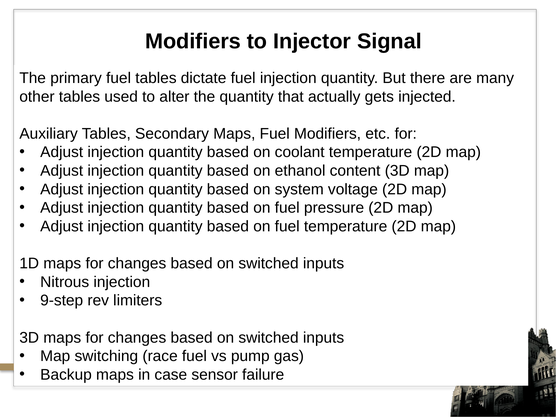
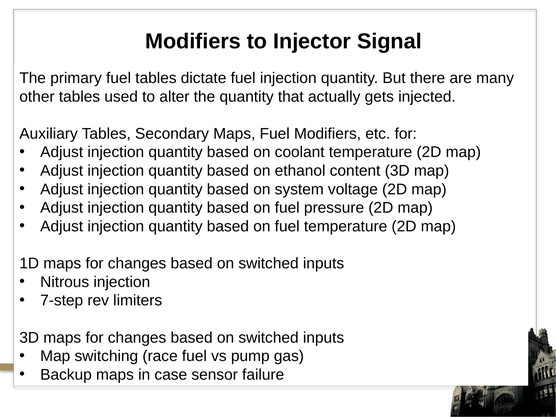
9-step: 9-step -> 7-step
